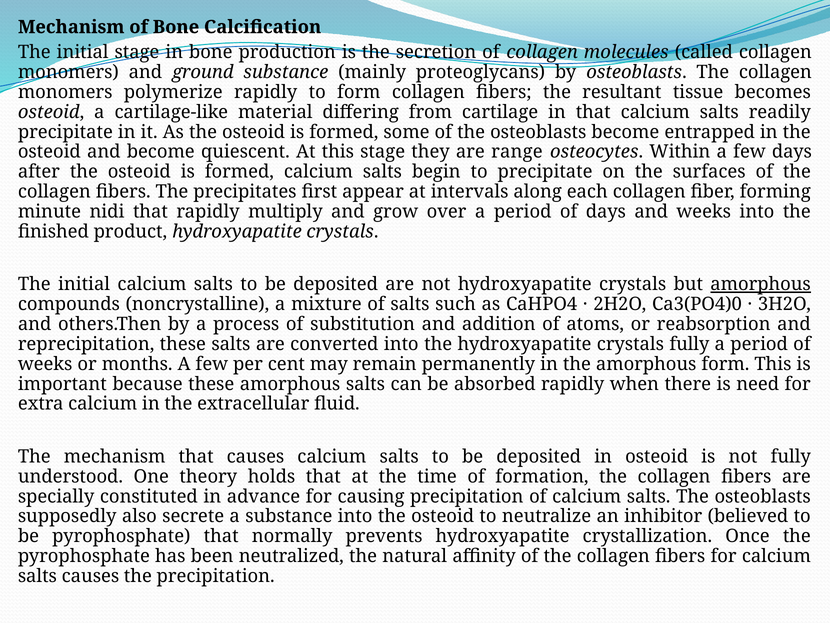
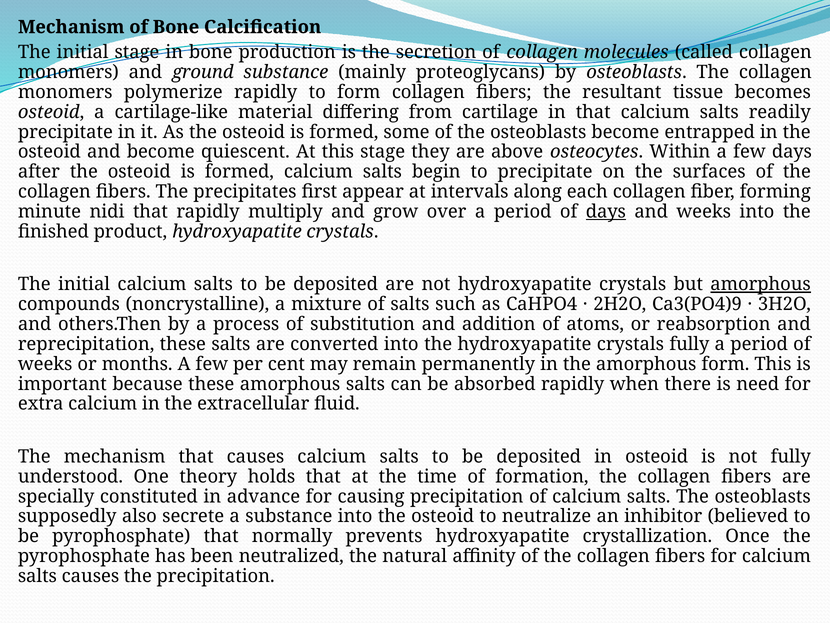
range: range -> above
days at (606, 211) underline: none -> present
Ca3(PO4)0: Ca3(PO4)0 -> Ca3(PO4)9
